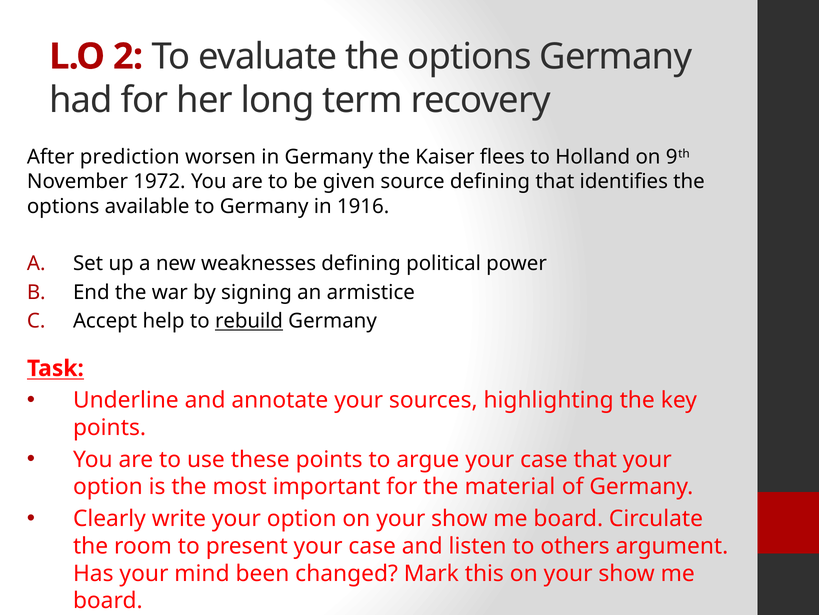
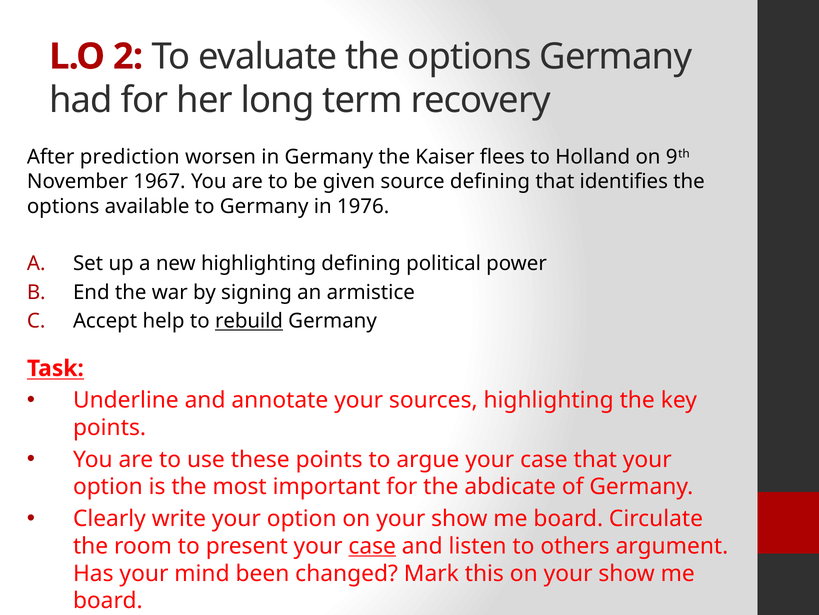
1972: 1972 -> 1967
1916: 1916 -> 1976
new weaknesses: weaknesses -> highlighting
material: material -> abdicate
case at (372, 546) underline: none -> present
